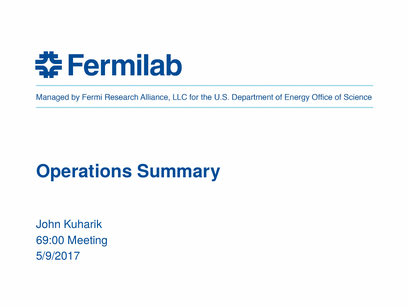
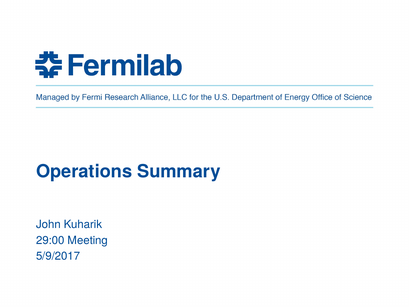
69:00: 69:00 -> 29:00
